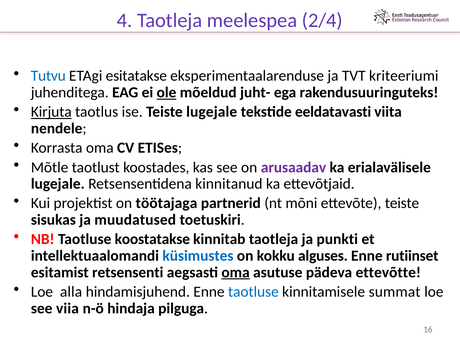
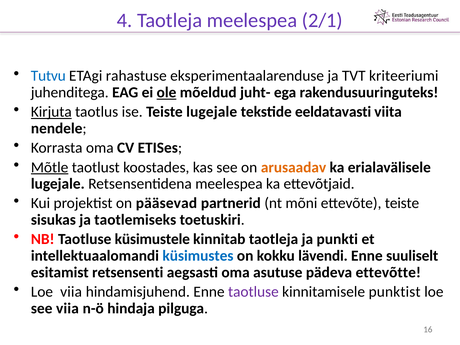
2/4: 2/4 -> 2/1
esitatakse: esitatakse -> rahastuse
Mõtle underline: none -> present
arusaadav colour: purple -> orange
Retsensentidena kinnitanud: kinnitanud -> meelespea
töötajaga: töötajaga -> pääsevad
muudatused: muudatused -> taotlemiseks
koostatakse: koostatakse -> küsimustele
alguses: alguses -> lävendi
rutiinset: rutiinset -> suuliselt
oma at (236, 272) underline: present -> none
Loe alla: alla -> viia
taotluse at (253, 292) colour: blue -> purple
summat: summat -> punktist
